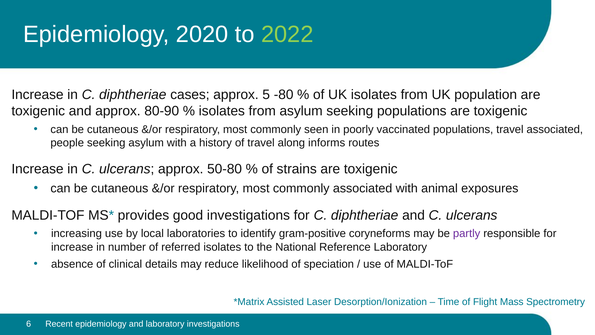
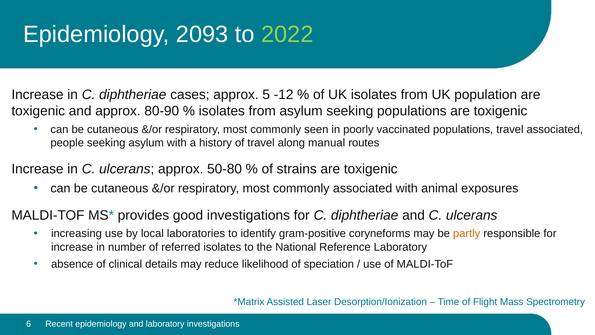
2020: 2020 -> 2093
-80: -80 -> -12
informs: informs -> manual
partly colour: purple -> orange
